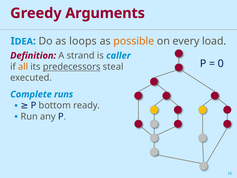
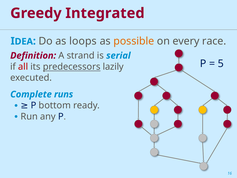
Arguments: Arguments -> Integrated
load: load -> race
caller: caller -> serial
0: 0 -> 5
all colour: orange -> red
steal: steal -> lazily
